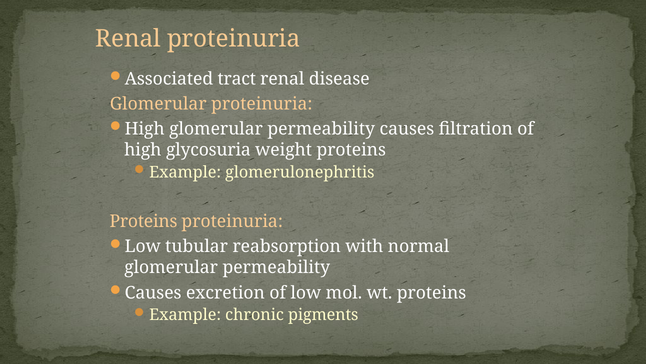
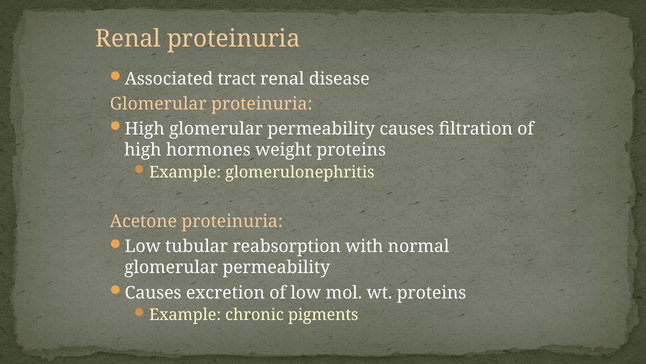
glycosuria: glycosuria -> hormones
Proteins at (143, 221): Proteins -> Acetone
